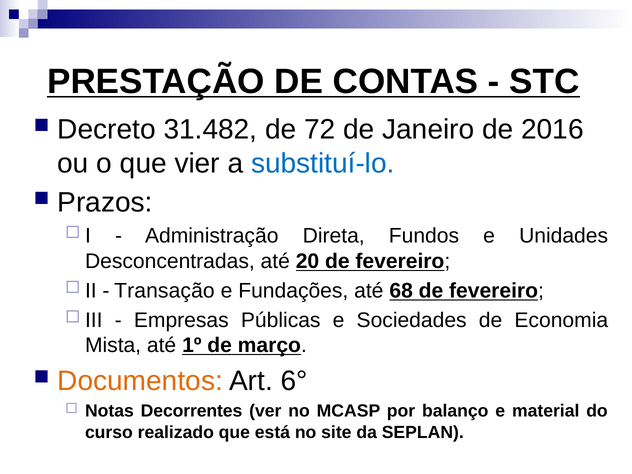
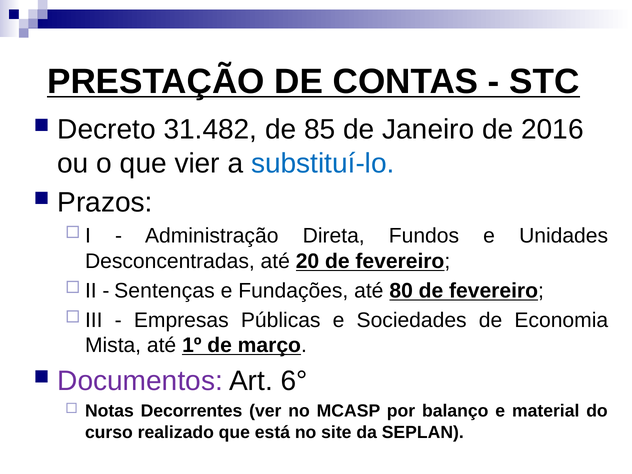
72: 72 -> 85
Transação: Transação -> Sentenças
68: 68 -> 80
Documentos colour: orange -> purple
